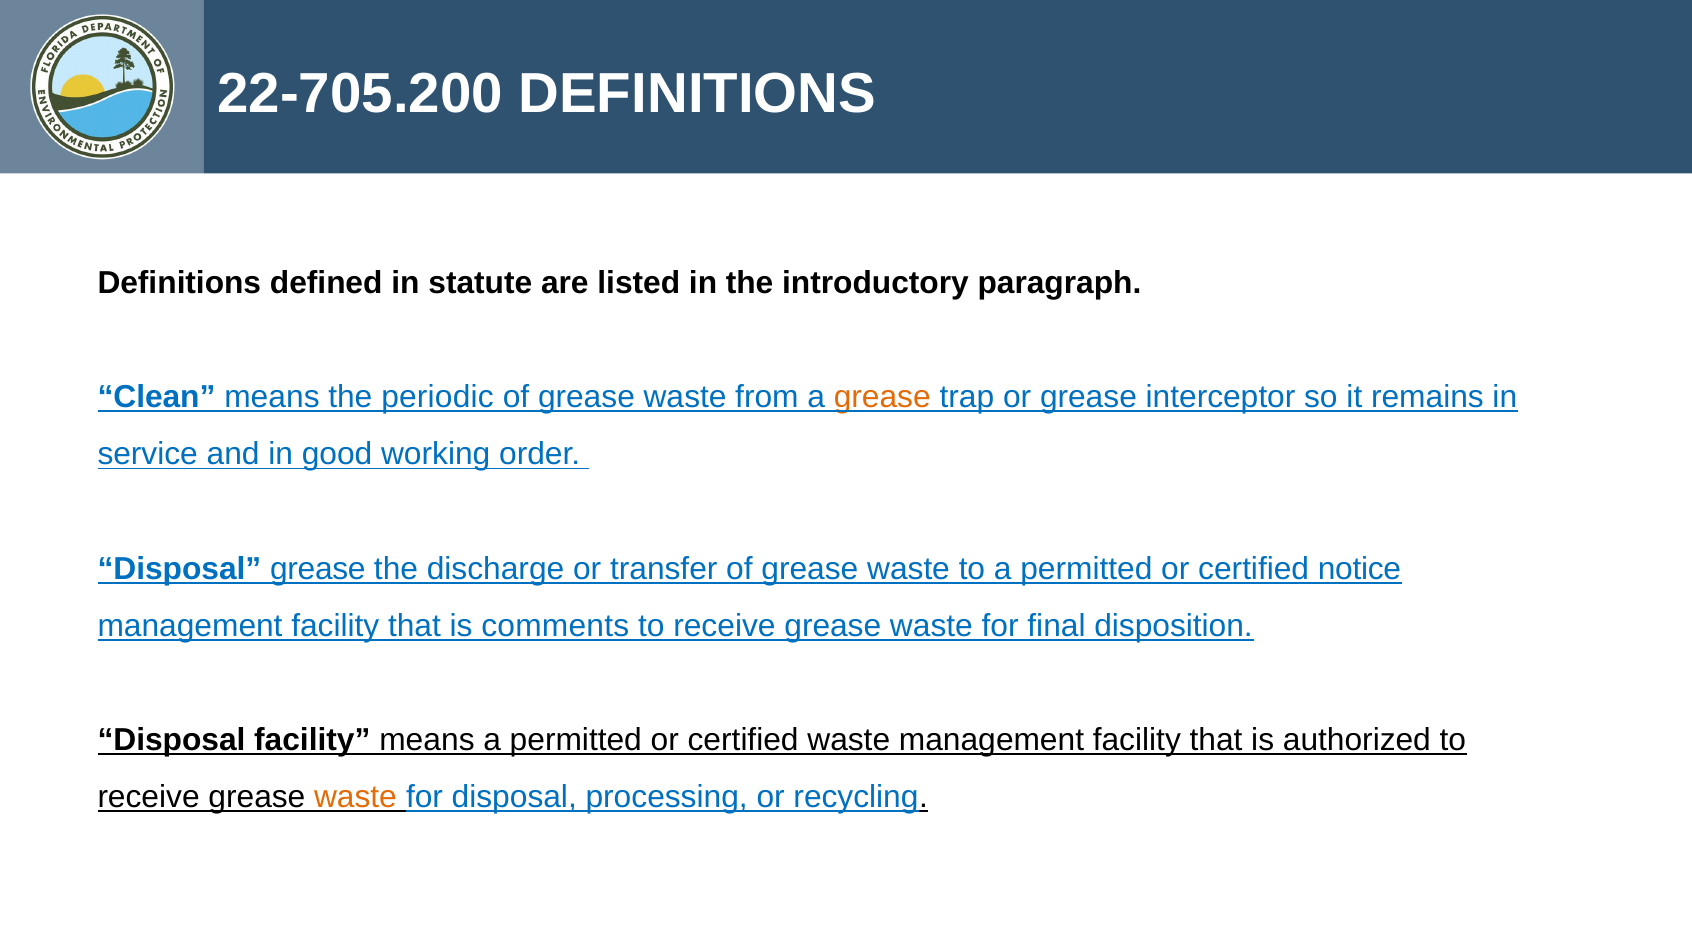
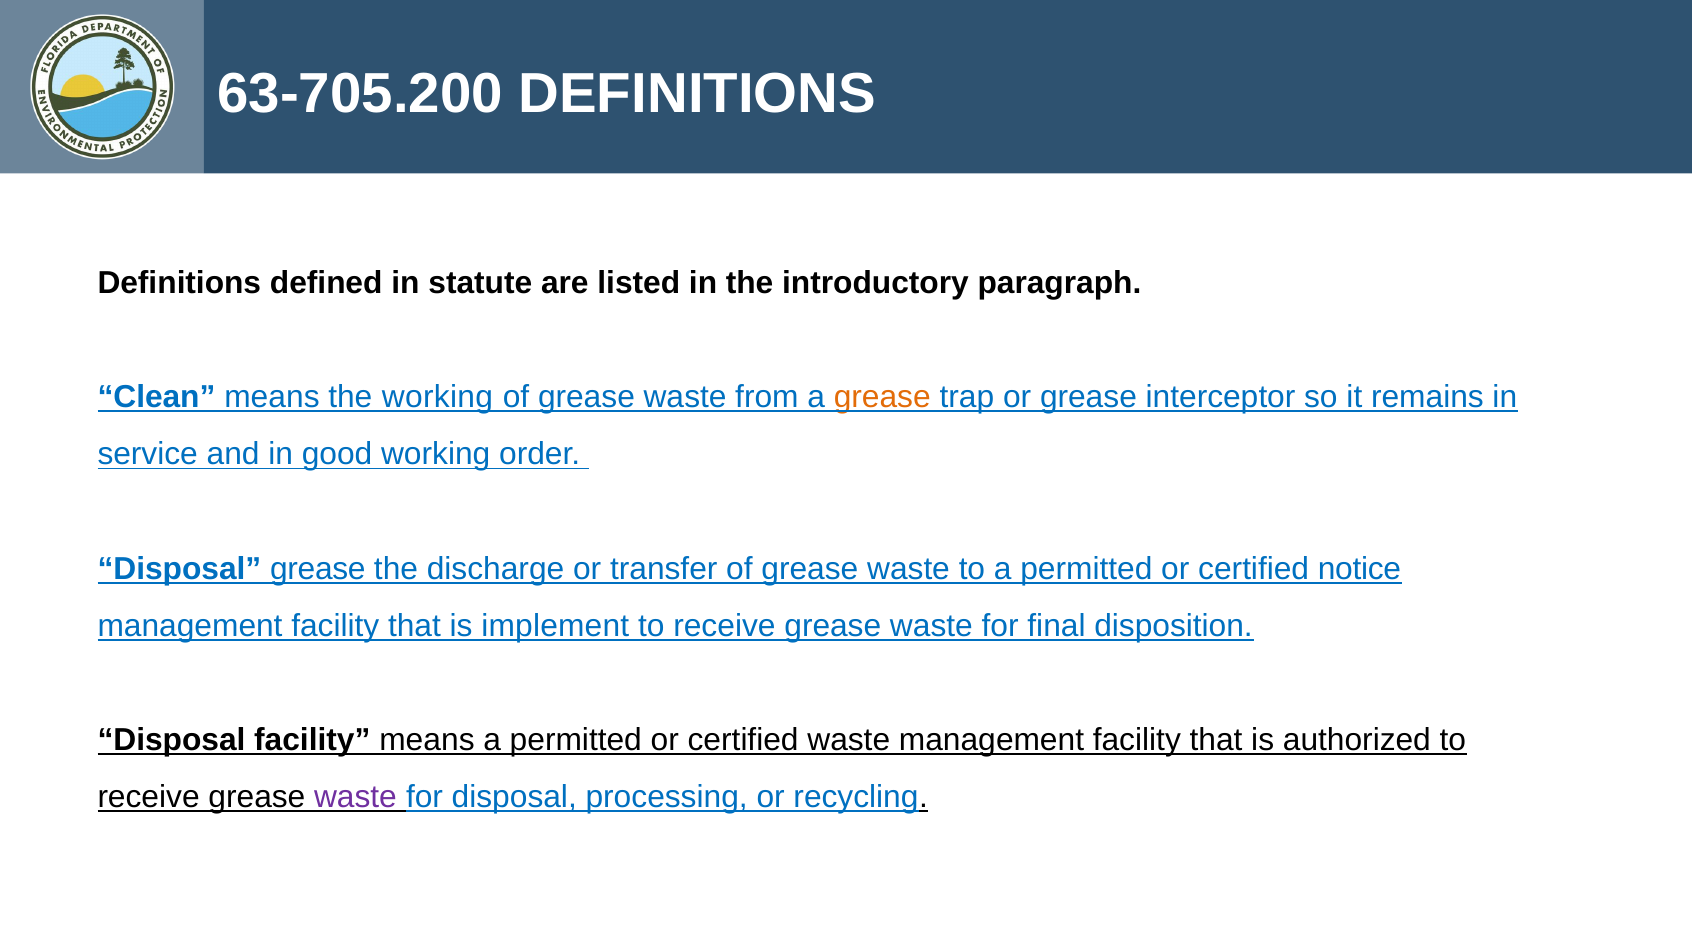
22-705.200: 22-705.200 -> 63-705.200
the periodic: periodic -> working
comments: comments -> implement
waste at (355, 797) colour: orange -> purple
